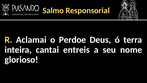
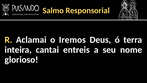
Perdoe: Perdoe -> Iremos
